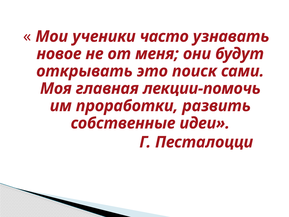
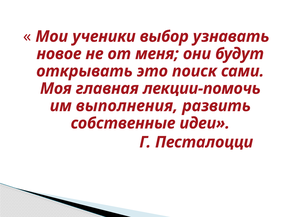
часто: часто -> выбор
проработки: проработки -> выполнения
